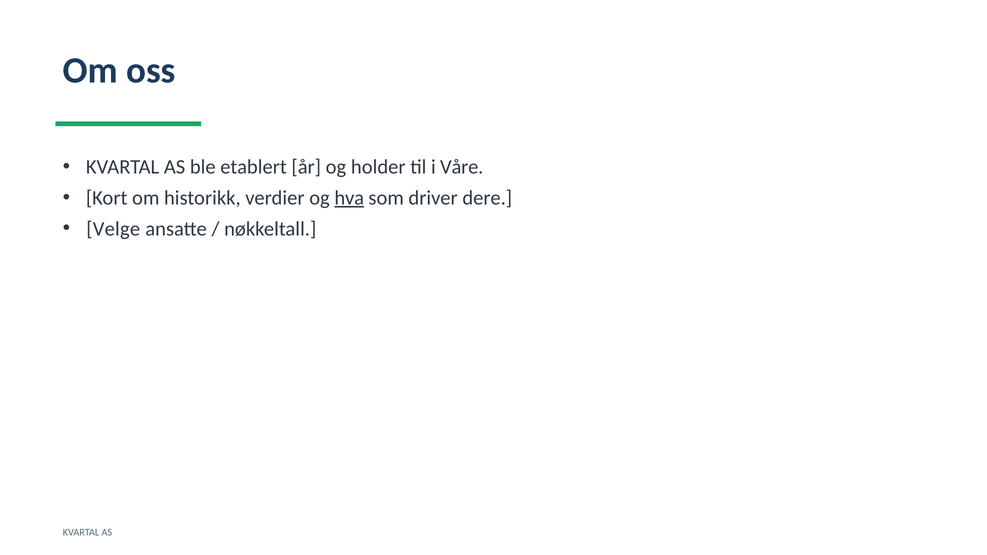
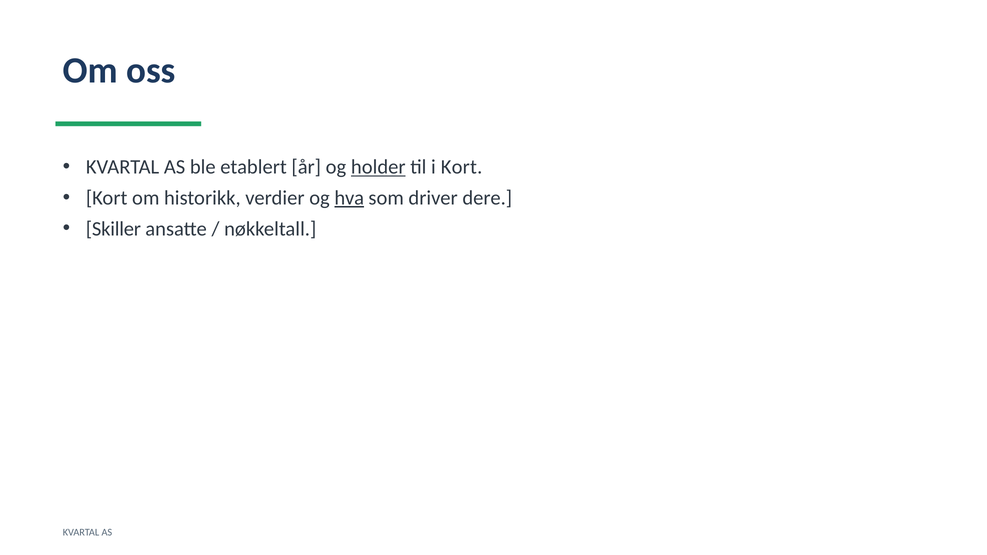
holder underline: none -> present
i Våre: Våre -> Kort
Velge: Velge -> Skiller
